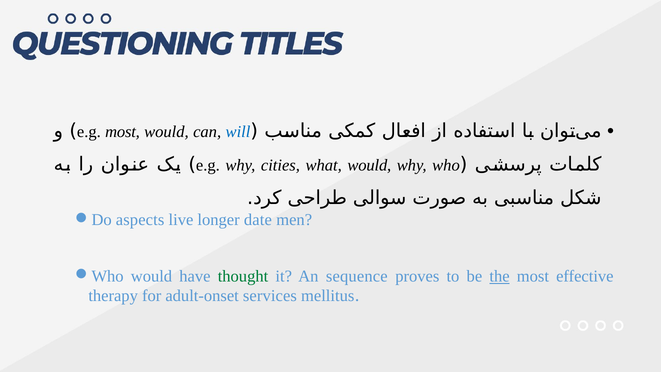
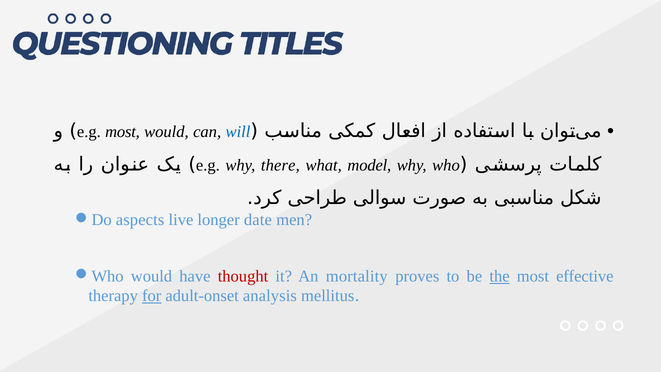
cities: cities -> there
what would: would -> model
thought colour: green -> red
sequence: sequence -> mortality
for underline: none -> present
services: services -> analysis
